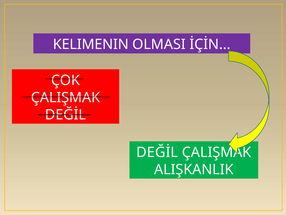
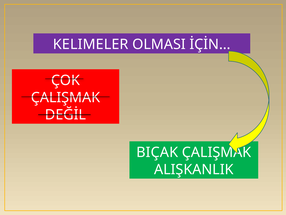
KELIMENIN: KELIMENIN -> KELIMELER
DEĞİL at (157, 152): DEĞİL -> BIÇAK
